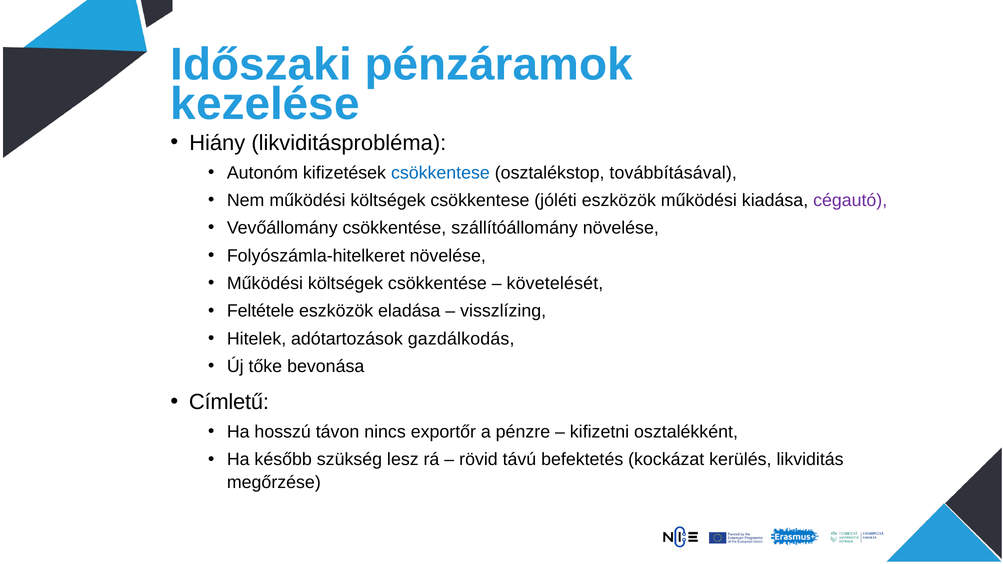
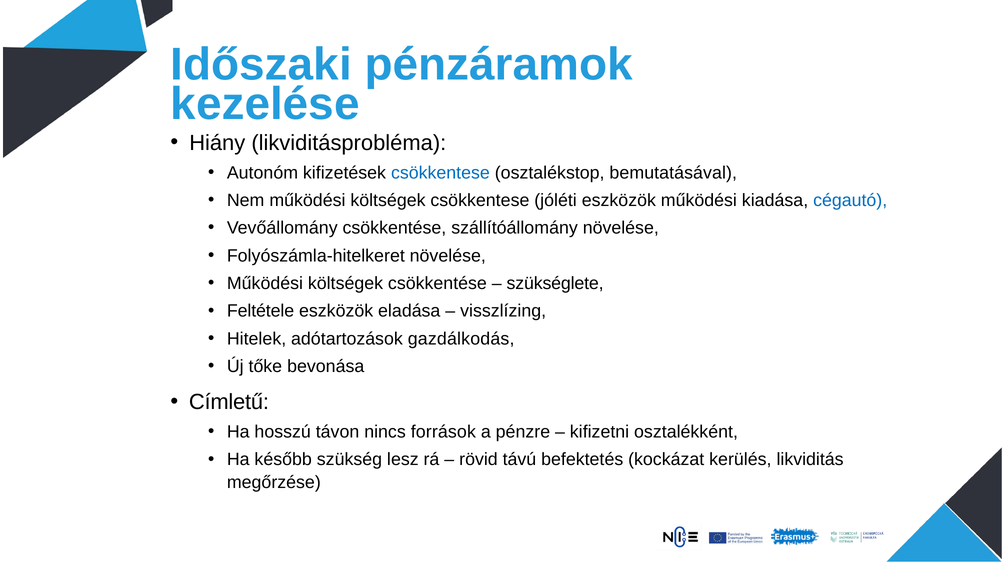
továbbításával: továbbításával -> bemutatásával
cégautó colour: purple -> blue
követelését: követelését -> szükséglete
exportőr: exportőr -> források
